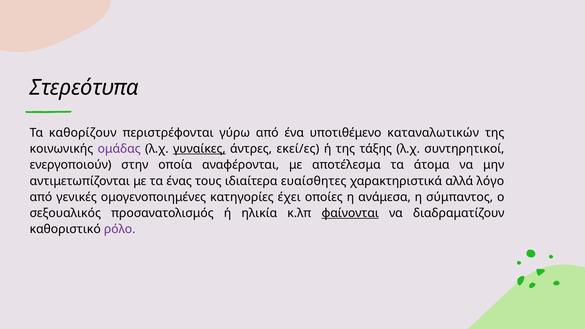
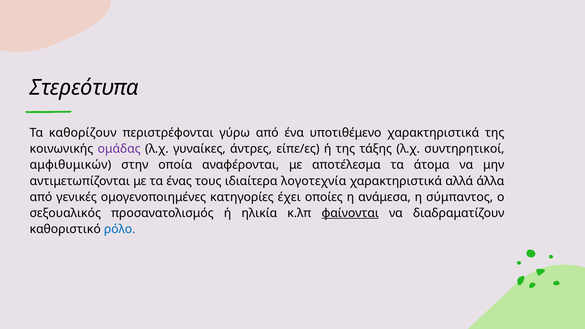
υποτιθέμενο καταναλωτικών: καταναλωτικών -> χαρακτηριστικά
γυναίκες underline: present -> none
εκεί/ες: εκεί/ες -> είπε/ες
ενεργοποιούν: ενεργοποιούν -> αμφιθυμικών
ευαίσθητες: ευαίσθητες -> λογοτεχνία
λόγο: λόγο -> άλλα
ρόλο colour: purple -> blue
